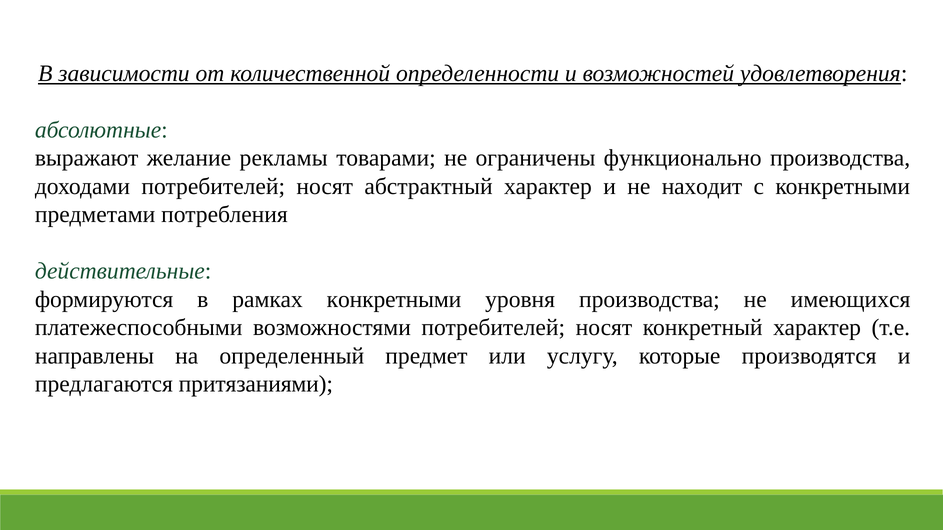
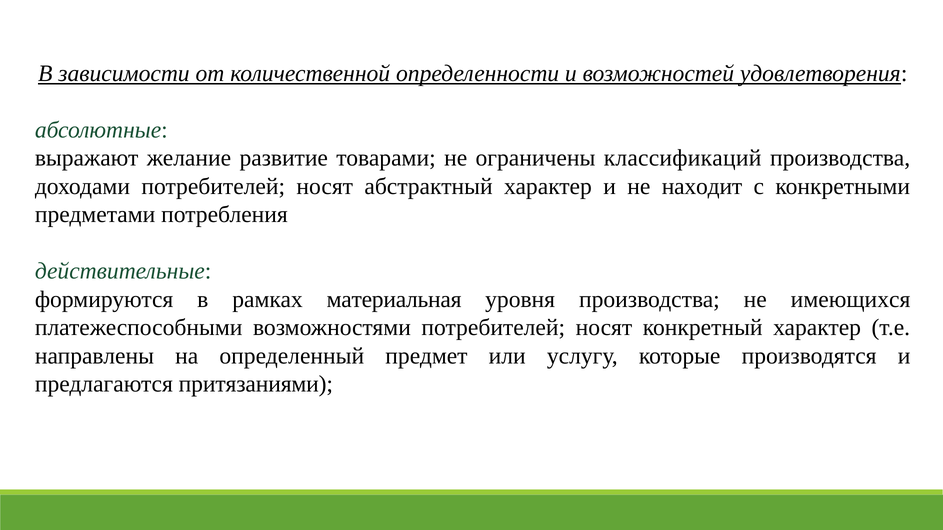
рекламы: рекламы -> развитие
функционально: функционально -> классификаций
рамках конкретными: конкретными -> материальная
